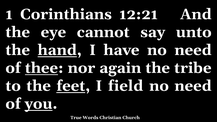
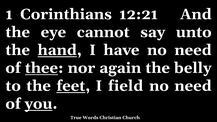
tribe: tribe -> belly
